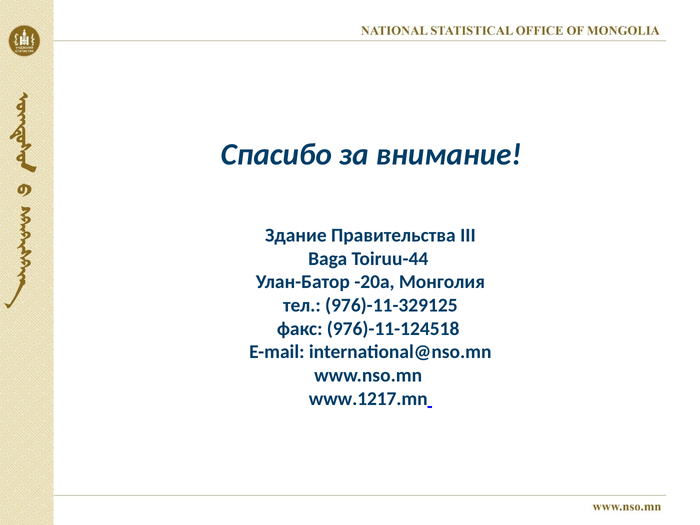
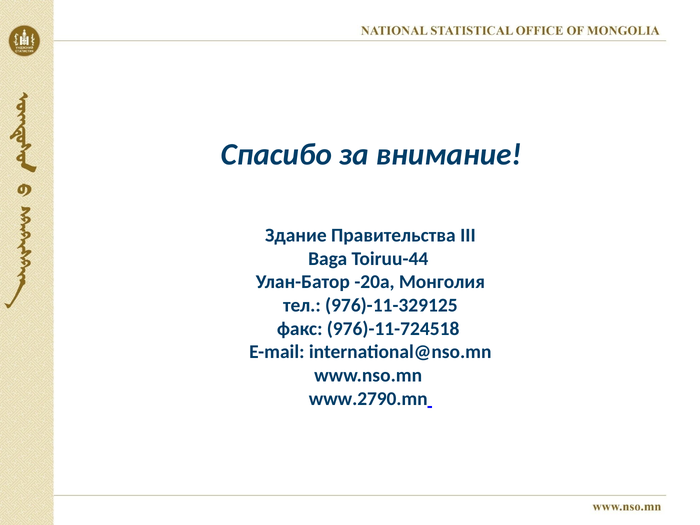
976)-11-124518: 976)-11-124518 -> 976)-11-724518
www.1217.mn: www.1217.mn -> www.2790.mn
